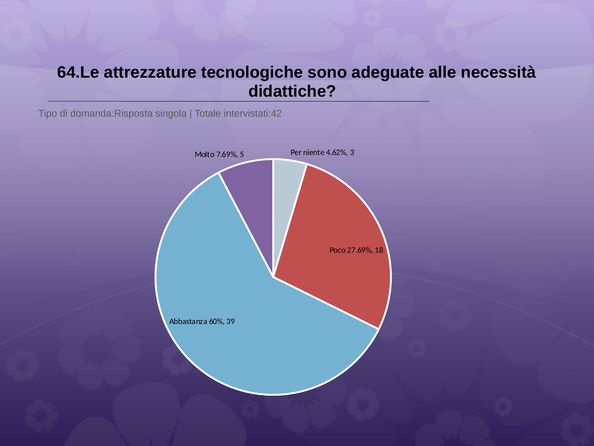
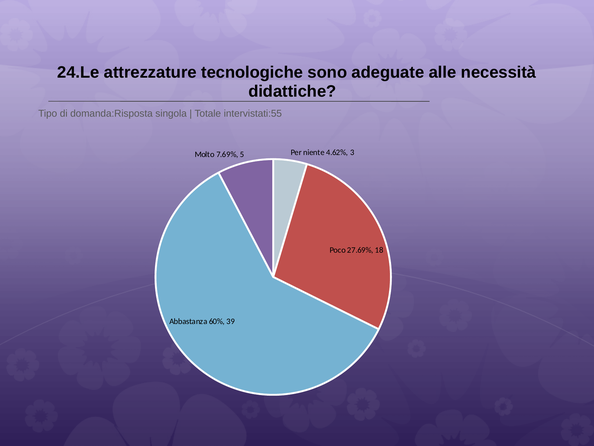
64.Le: 64.Le -> 24.Le
intervistati:42: intervistati:42 -> intervistati:55
